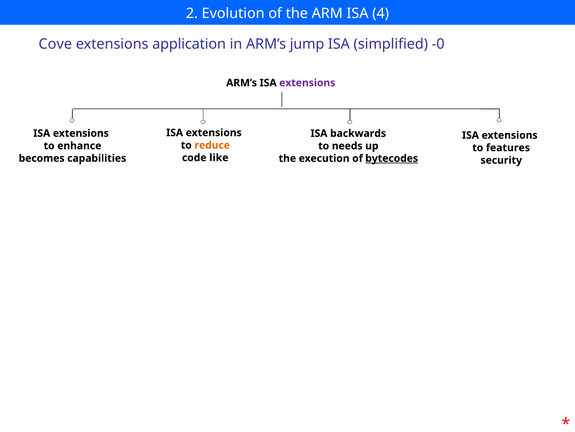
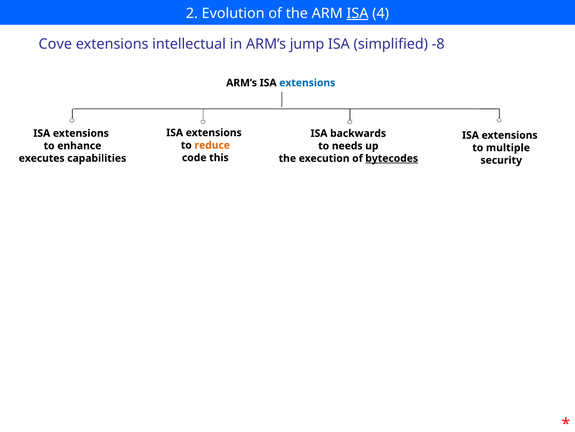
ISA at (358, 13) underline: none -> present
application: application -> intellectual
-0: -0 -> -8
extensions at (307, 83) colour: purple -> blue
features: features -> multiple
like: like -> this
becomes: becomes -> executes
